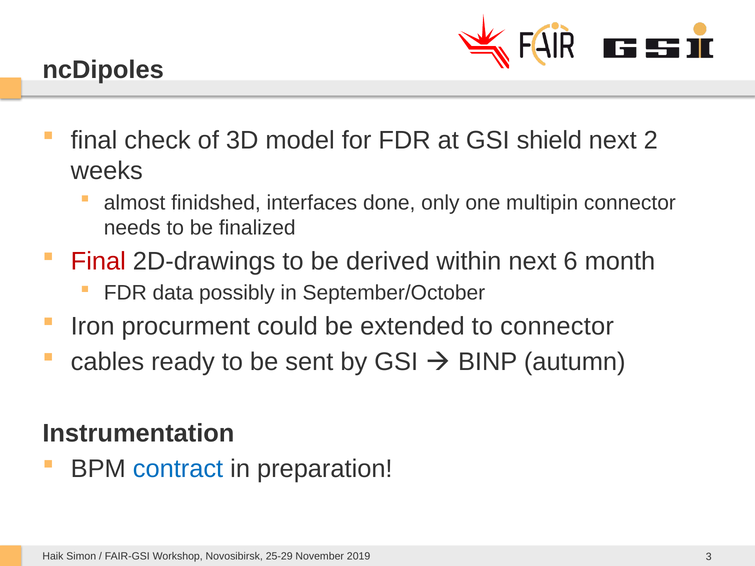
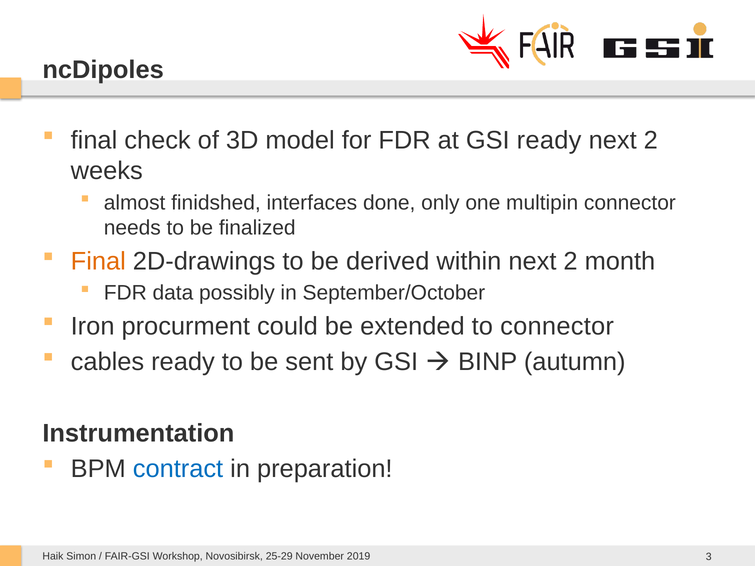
GSI shield: shield -> ready
Final at (98, 261) colour: red -> orange
within next 6: 6 -> 2
